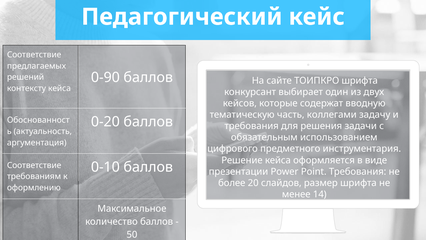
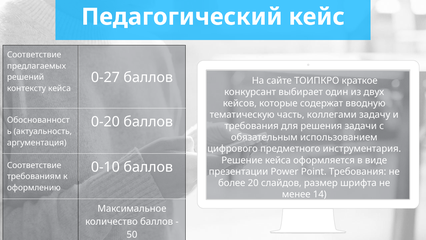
0-90: 0-90 -> 0-27
ТОИПКРО шрифта: шрифта -> краткое
